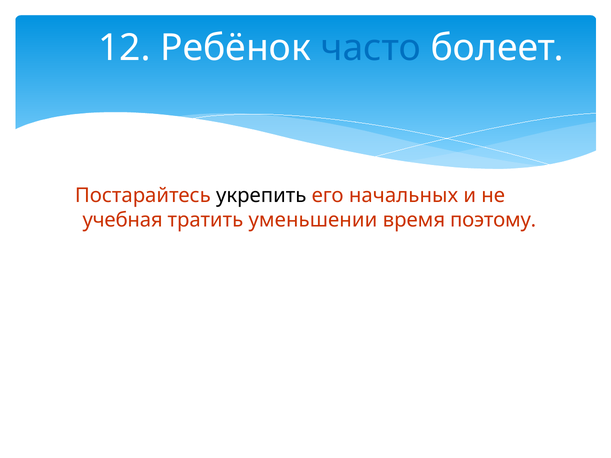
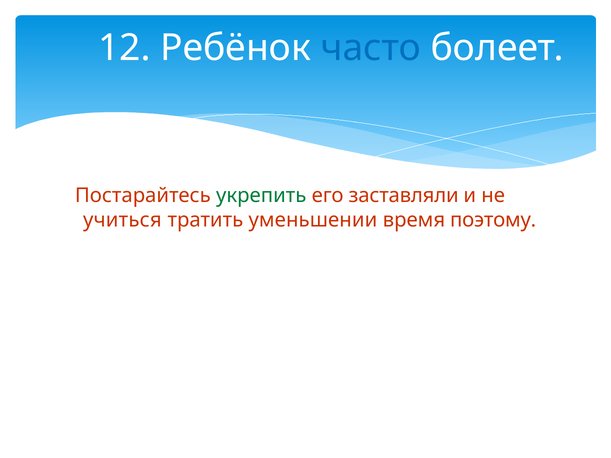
укрепить colour: black -> green
начальных: начальных -> заставляли
учебная: учебная -> учиться
